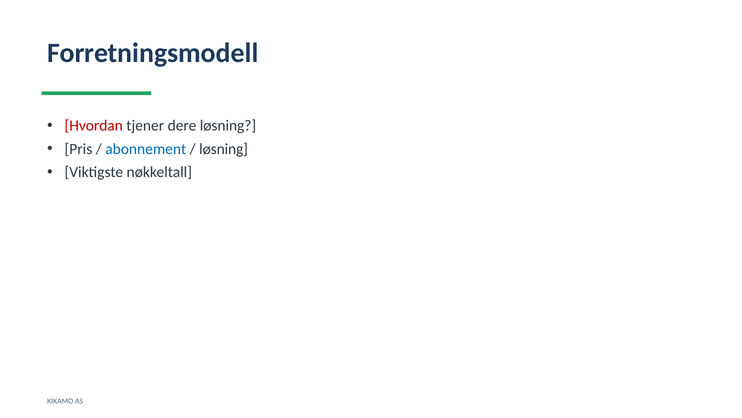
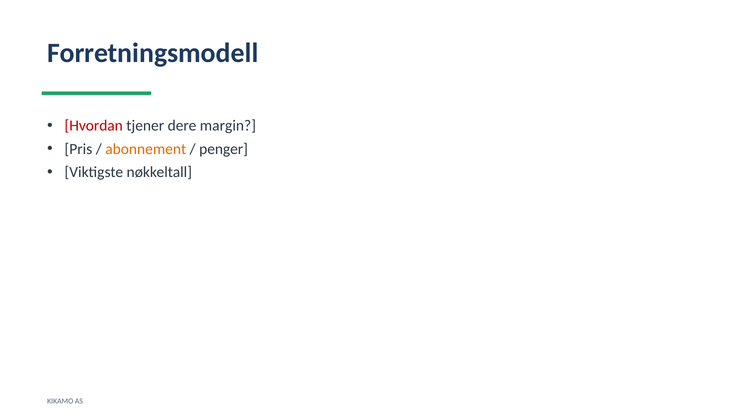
dere løsning: løsning -> margin
abonnement colour: blue -> orange
løsning at (224, 149): løsning -> penger
